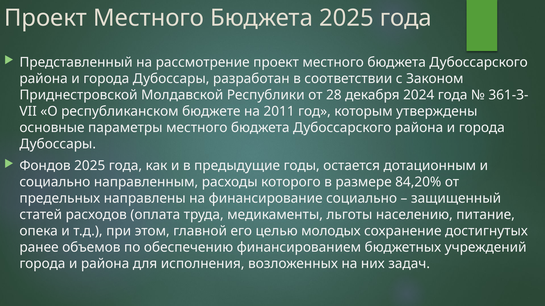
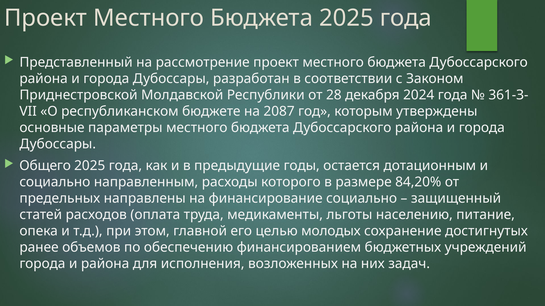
2011: 2011 -> 2087
Фондов: Фондов -> Общего
